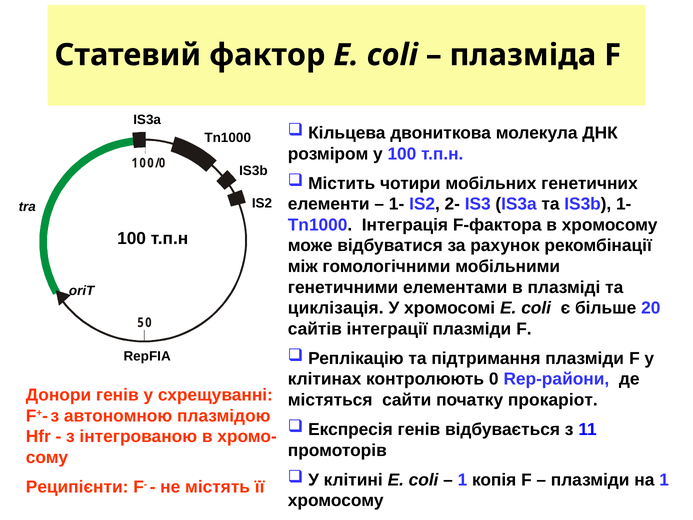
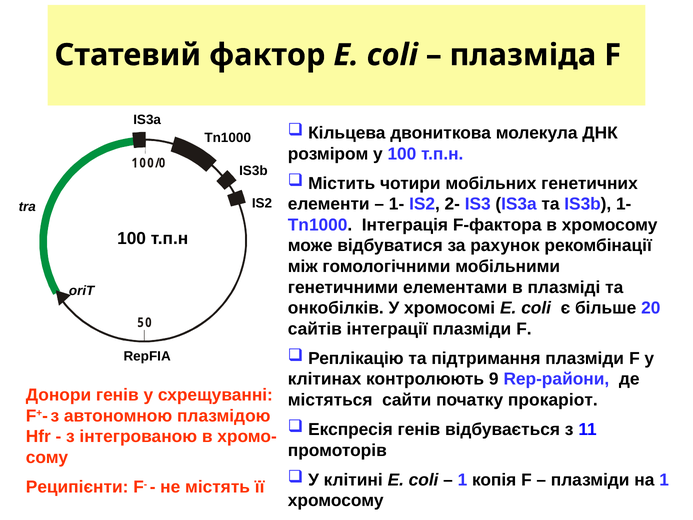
циклізація: циклізація -> онкобілків
0: 0 -> 9
